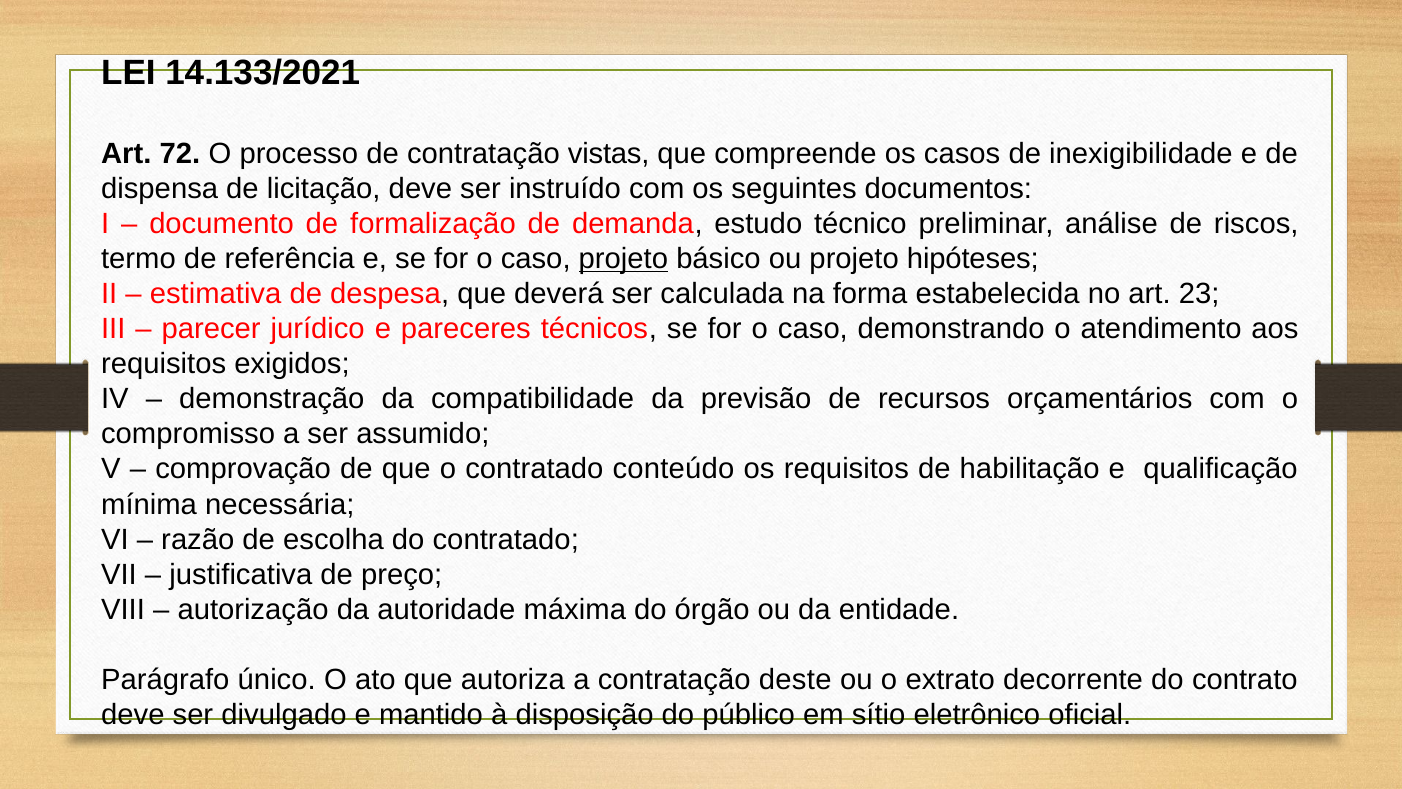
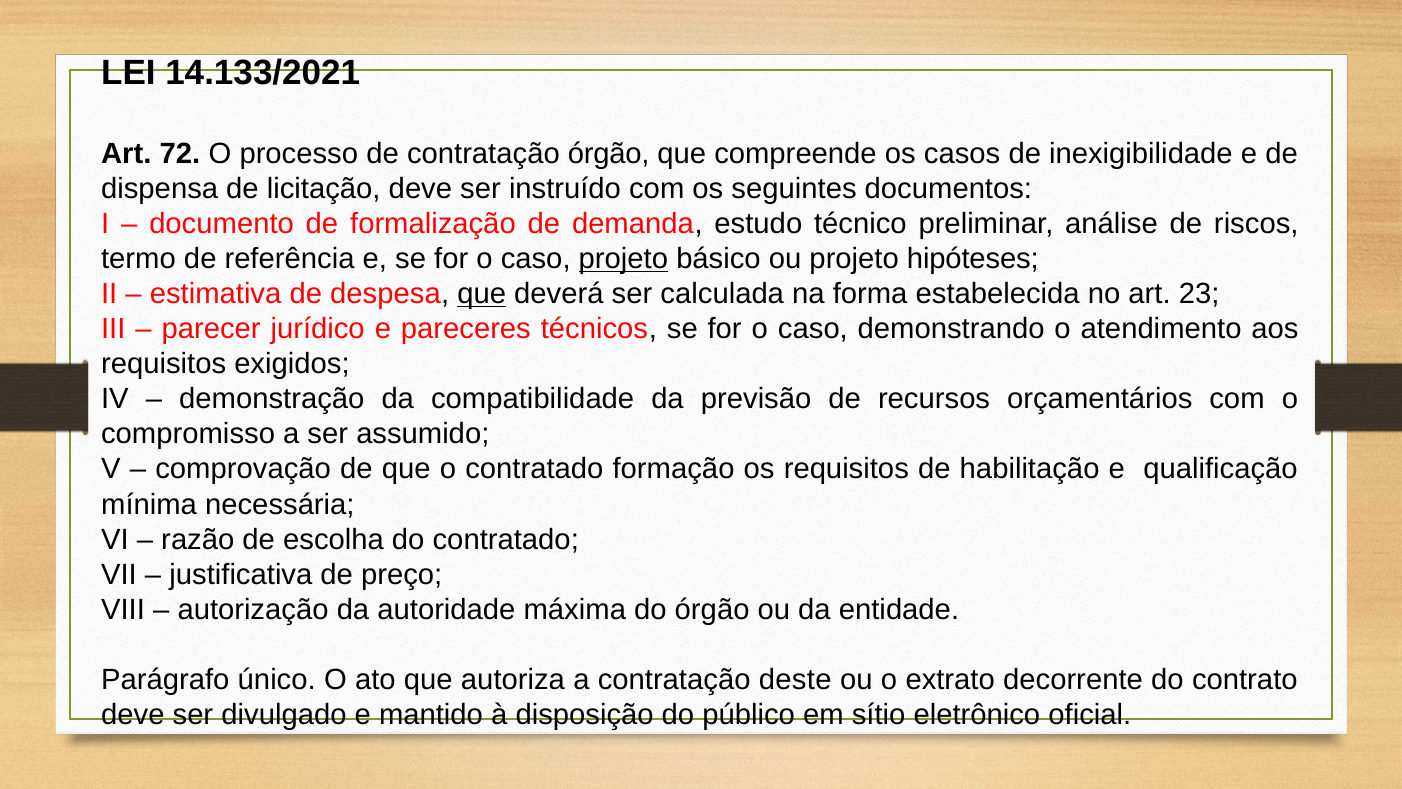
contratação vistas: vistas -> órgão
que at (482, 294) underline: none -> present
conteúdo: conteúdo -> formação
